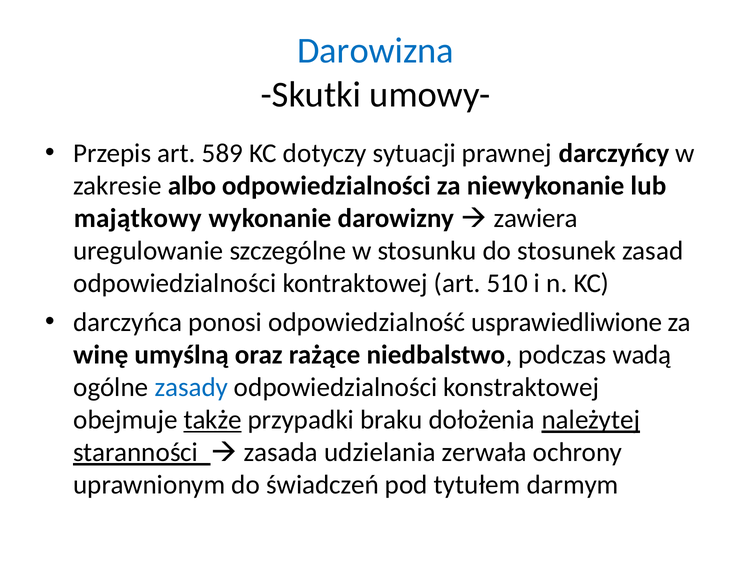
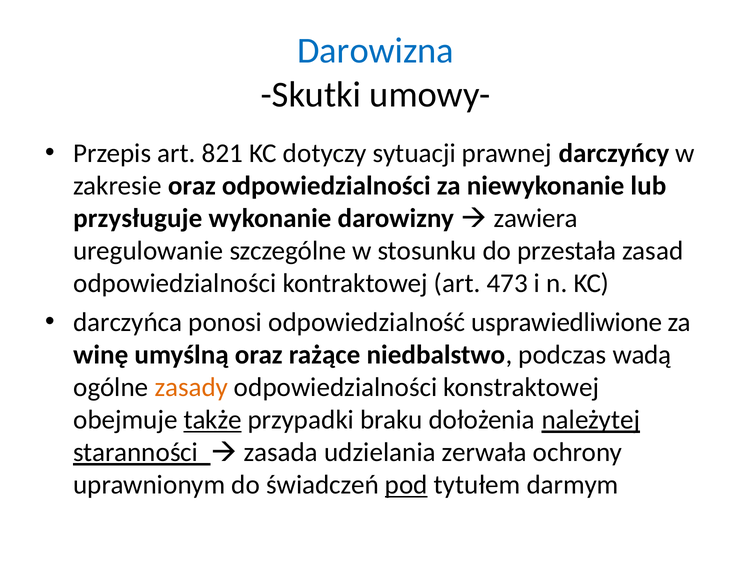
589: 589 -> 821
zakresie albo: albo -> oraz
majątkowy: majątkowy -> przysługuje
stosunek: stosunek -> przestała
510: 510 -> 473
zasady colour: blue -> orange
pod underline: none -> present
